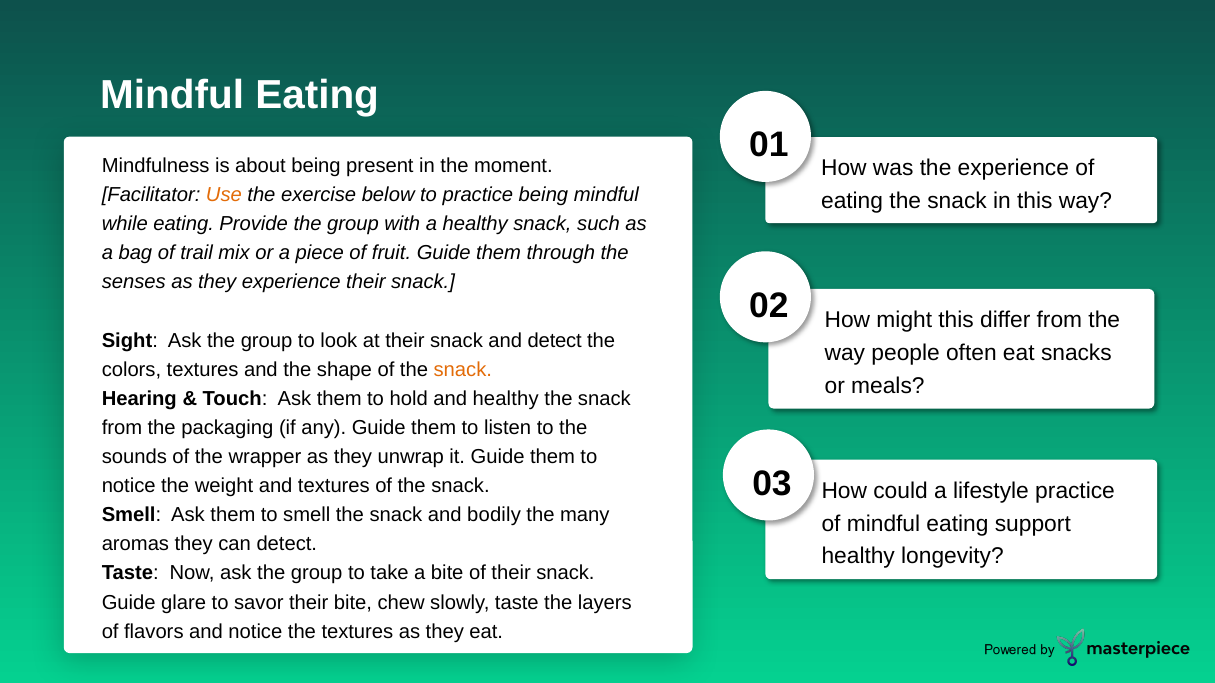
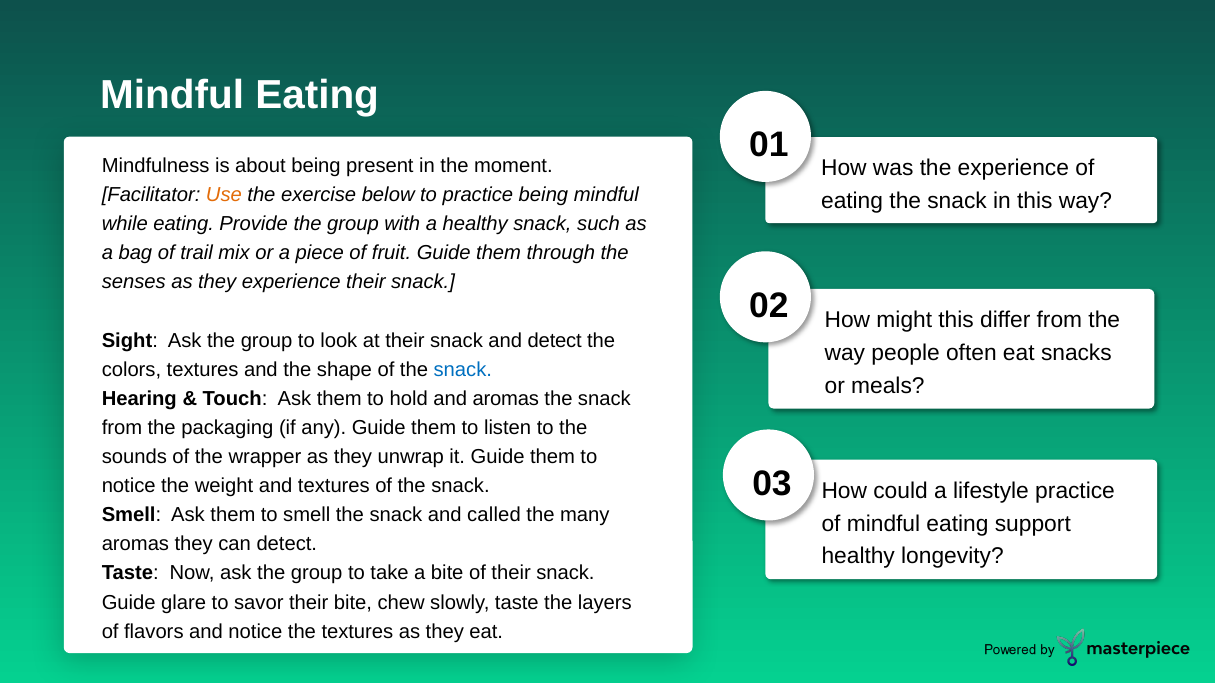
snack at (463, 370) colour: orange -> blue
and healthy: healthy -> aromas
bodily: bodily -> called
